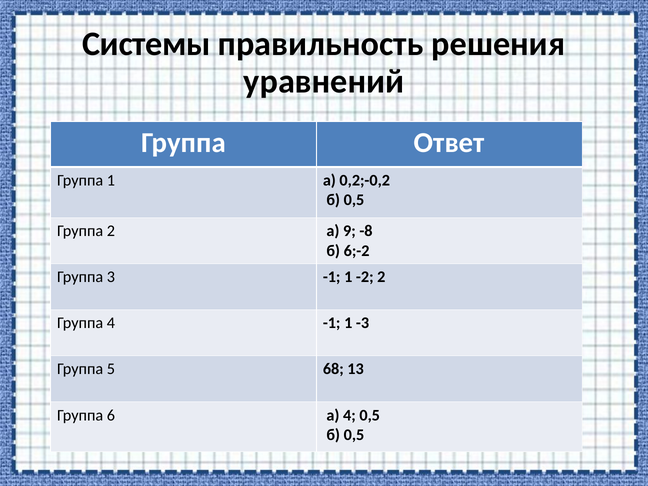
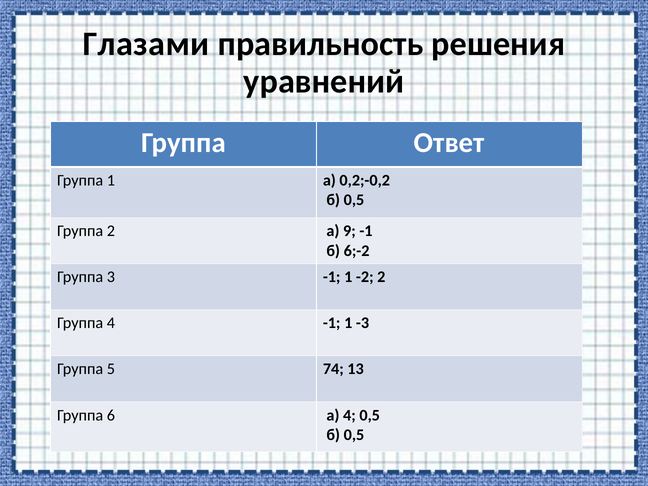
Системы: Системы -> Глазами
9 -8: -8 -> -1
68: 68 -> 74
